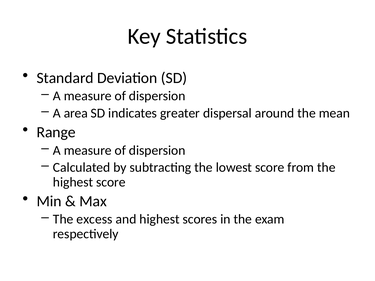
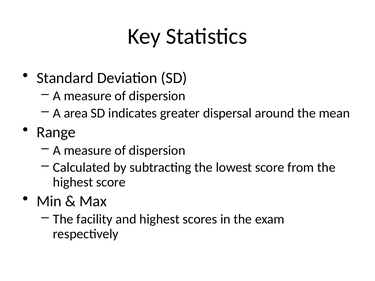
excess: excess -> facility
